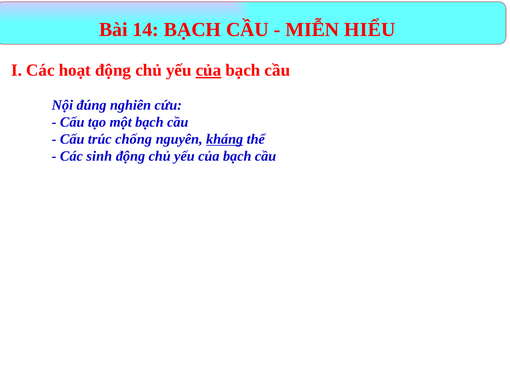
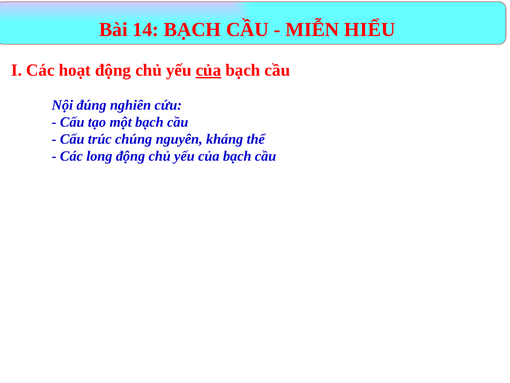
chống: chống -> chúng
kháng underline: present -> none
sinh: sinh -> long
